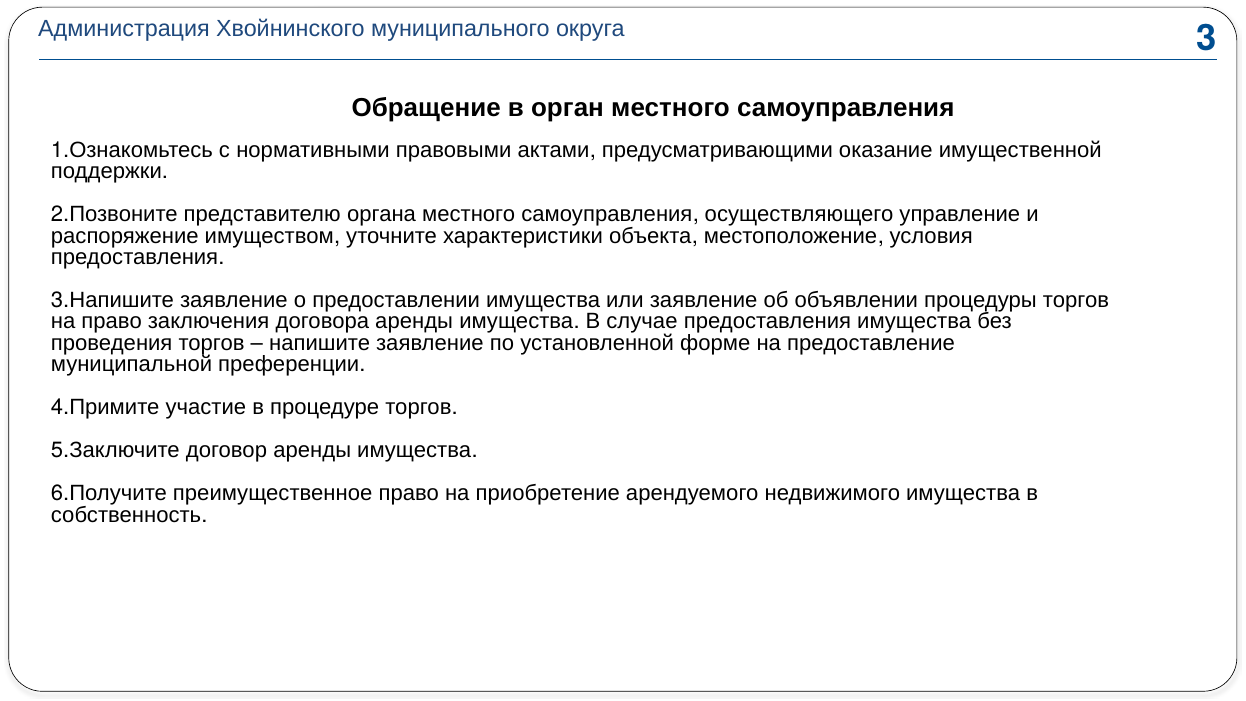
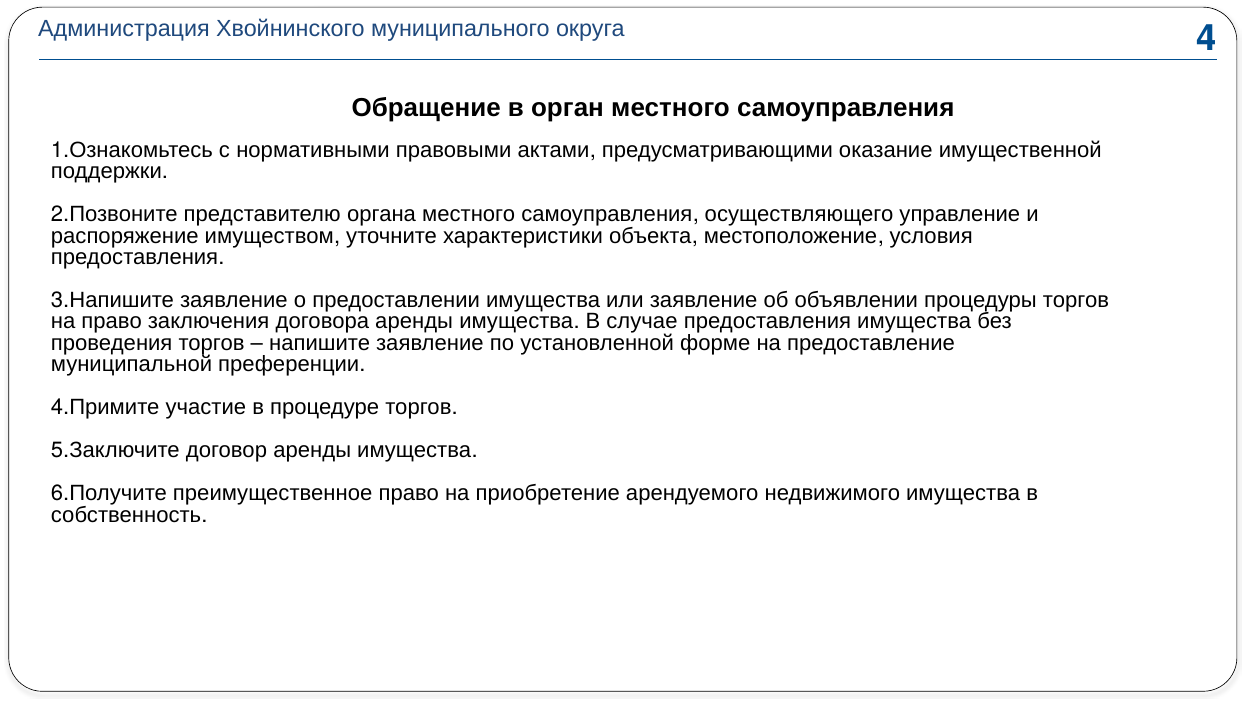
округа 3: 3 -> 4
